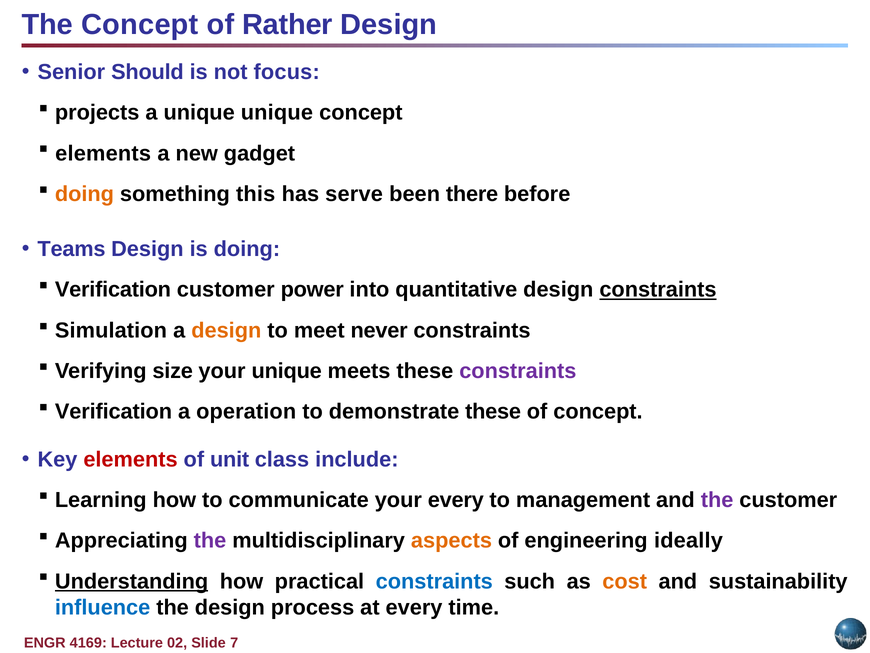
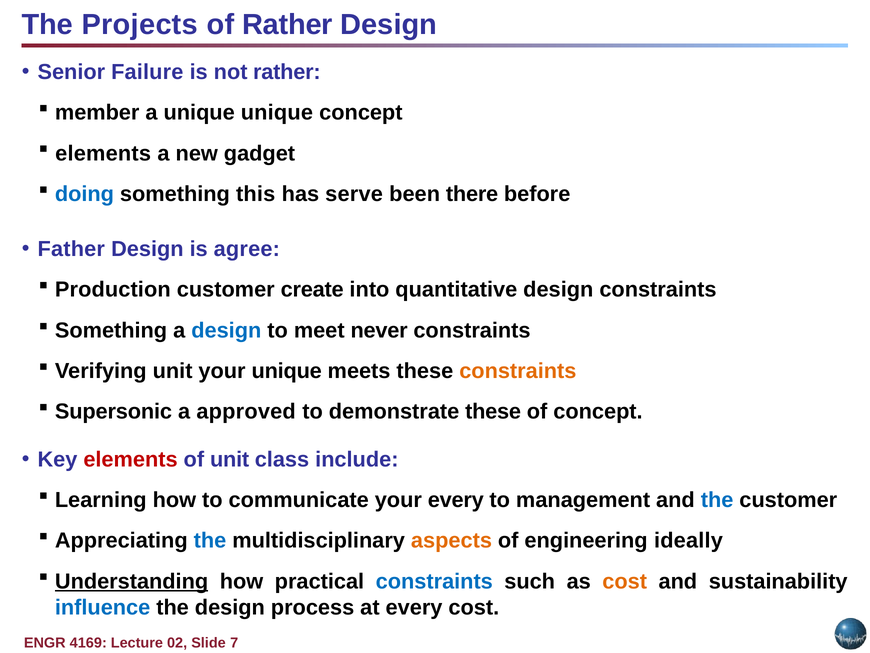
The Concept: Concept -> Projects
Should: Should -> Failure
not focus: focus -> rather
projects: projects -> member
doing at (84, 194) colour: orange -> blue
Teams: Teams -> Father
is doing: doing -> agree
Verification at (113, 290): Verification -> Production
power: power -> create
constraints at (658, 290) underline: present -> none
Simulation at (111, 330): Simulation -> Something
design at (226, 330) colour: orange -> blue
Verifying size: size -> unit
constraints at (518, 371) colour: purple -> orange
Verification at (113, 411): Verification -> Supersonic
operation: operation -> approved
the at (717, 500) colour: purple -> blue
the at (210, 540) colour: purple -> blue
every time: time -> cost
